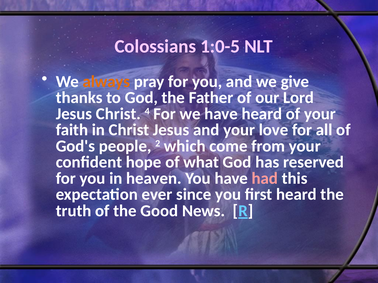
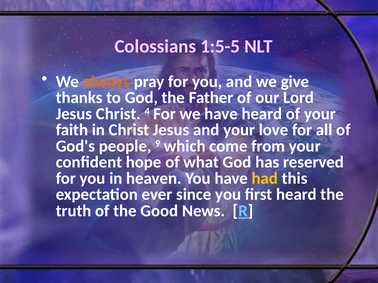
1:0-5: 1:0-5 -> 1:5-5
2: 2 -> 9
had colour: pink -> yellow
